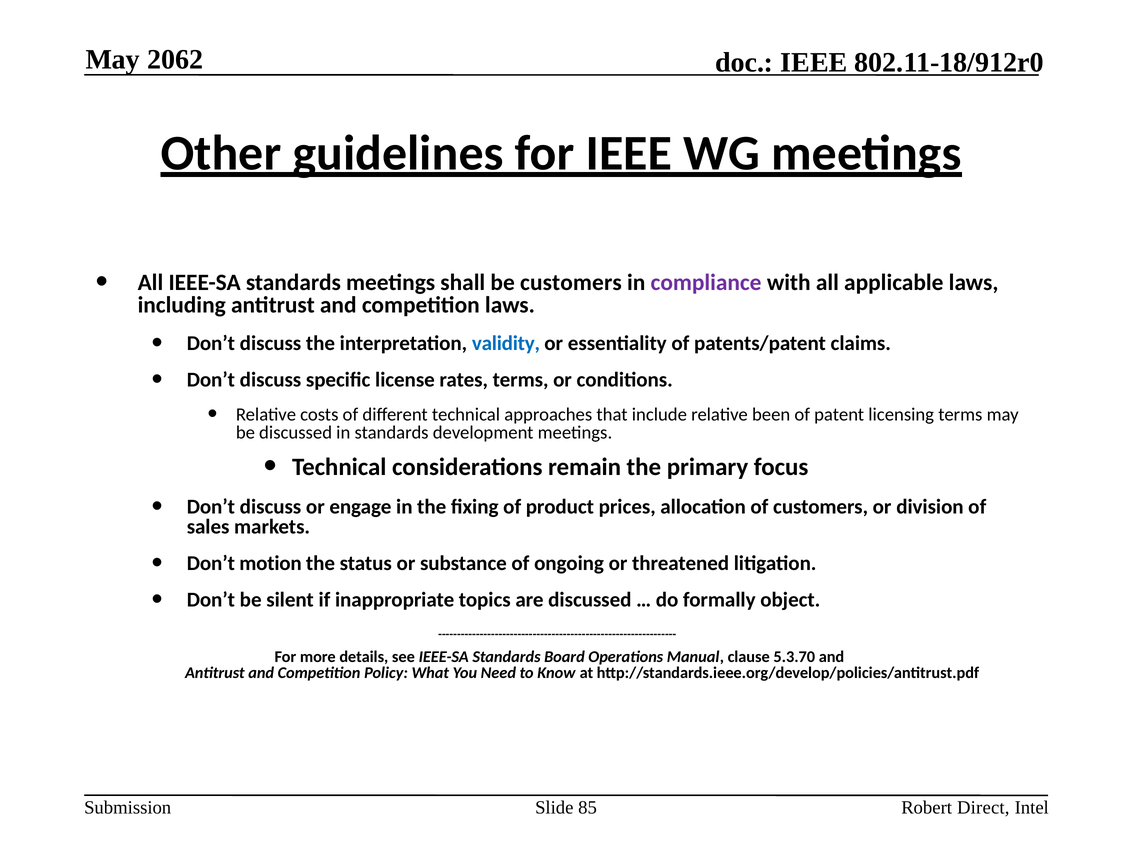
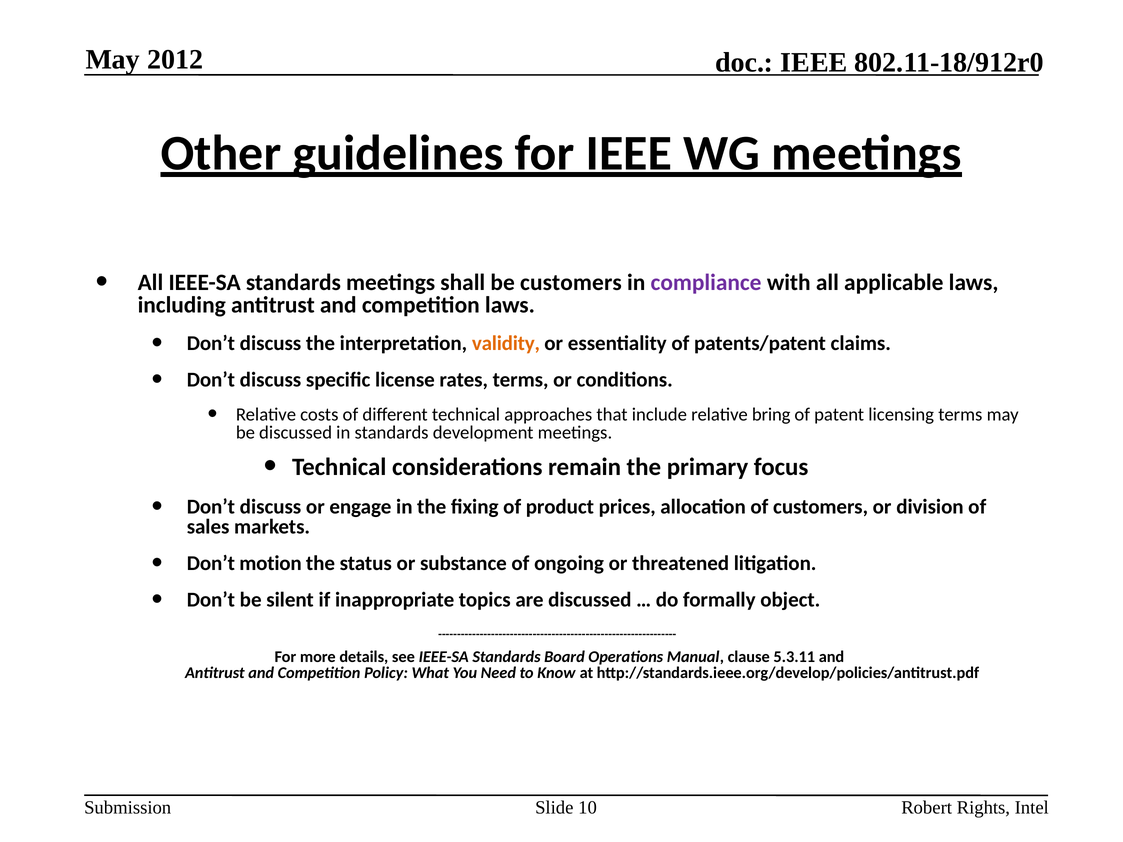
2062: 2062 -> 2012
validity colour: blue -> orange
been: been -> bring
5.3.70: 5.3.70 -> 5.3.11
85: 85 -> 10
Direct: Direct -> Rights
